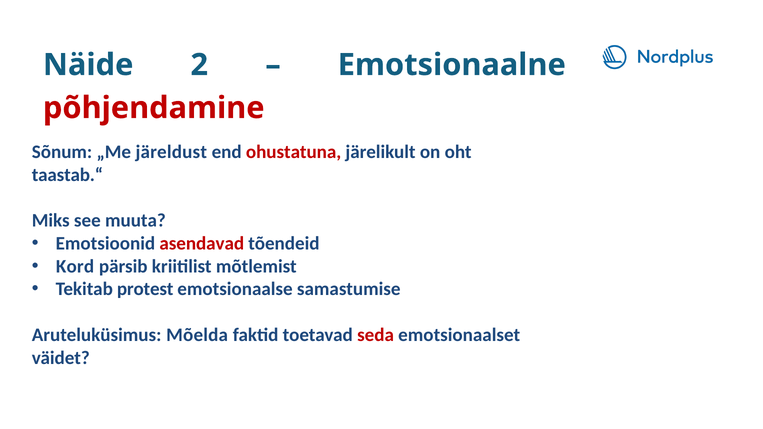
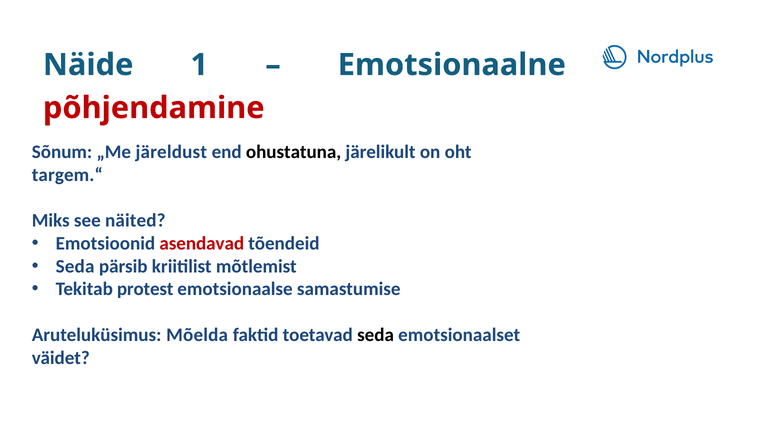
2: 2 -> 1
ohustatuna colour: red -> black
taastab.“: taastab.“ -> targem.“
muuta: muuta -> näited
Kord at (75, 266): Kord -> Seda
seda at (376, 335) colour: red -> black
